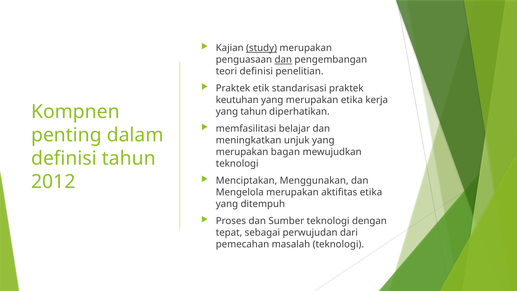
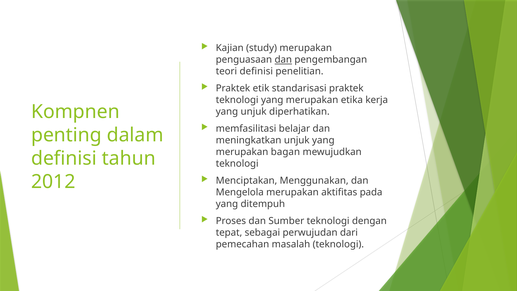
study underline: present -> none
keutuhan at (237, 100): keutuhan -> teknologi
yang tahun: tahun -> unjuk
aktifitas etika: etika -> pada
